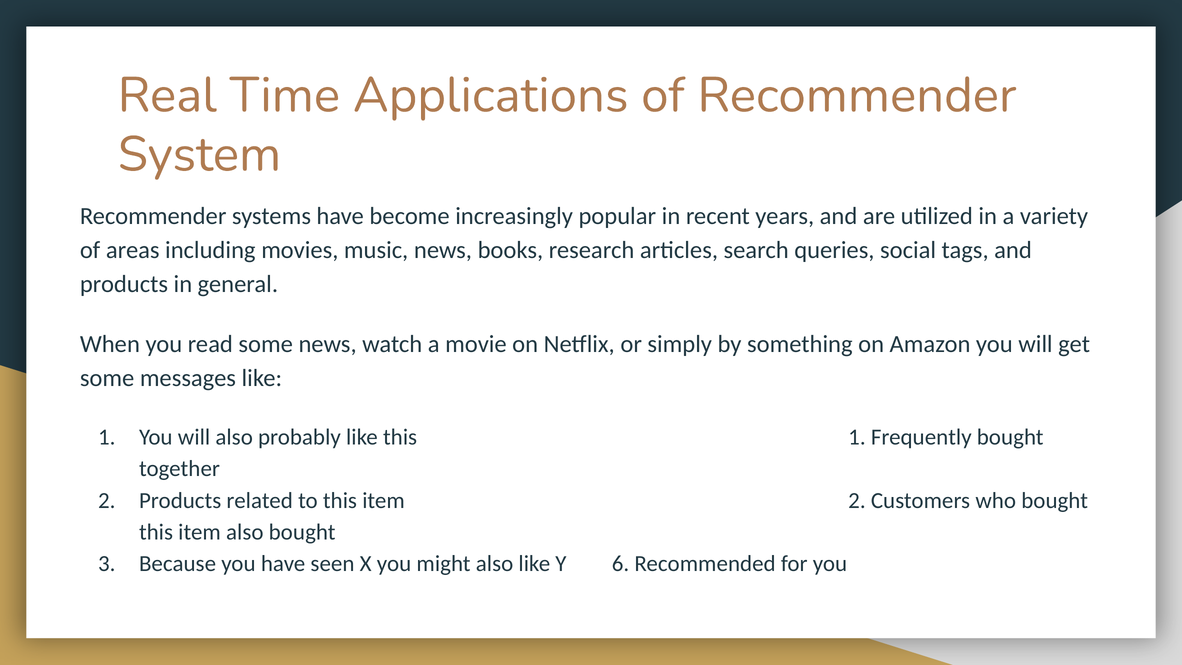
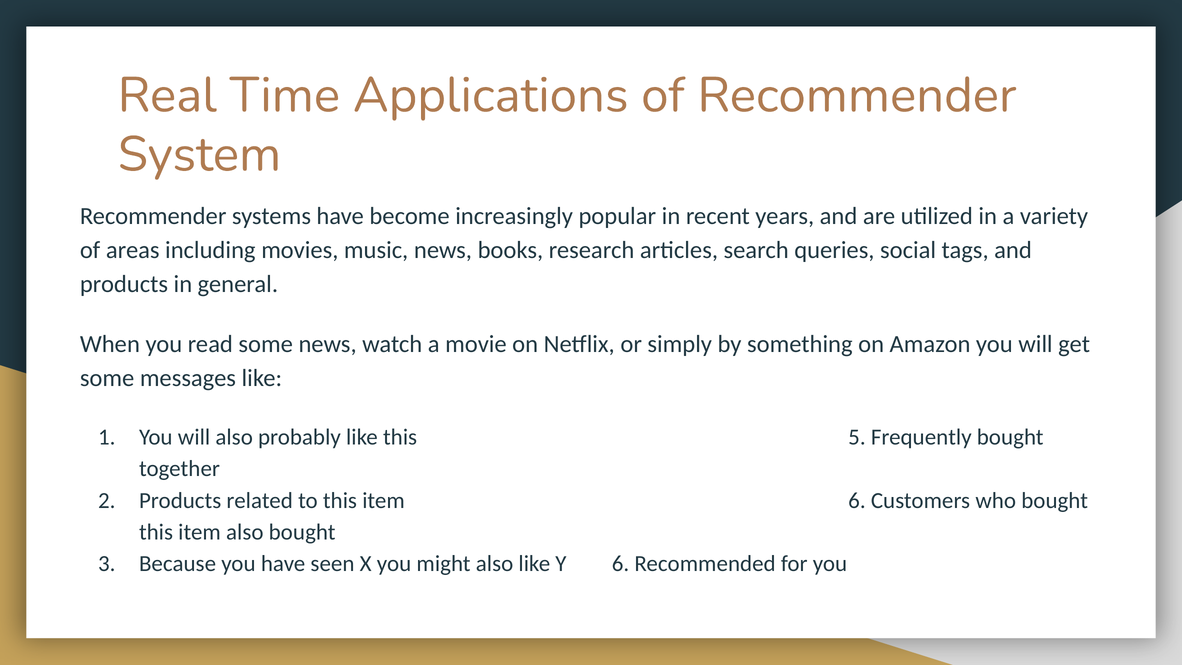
this 1: 1 -> 5
item 2: 2 -> 6
